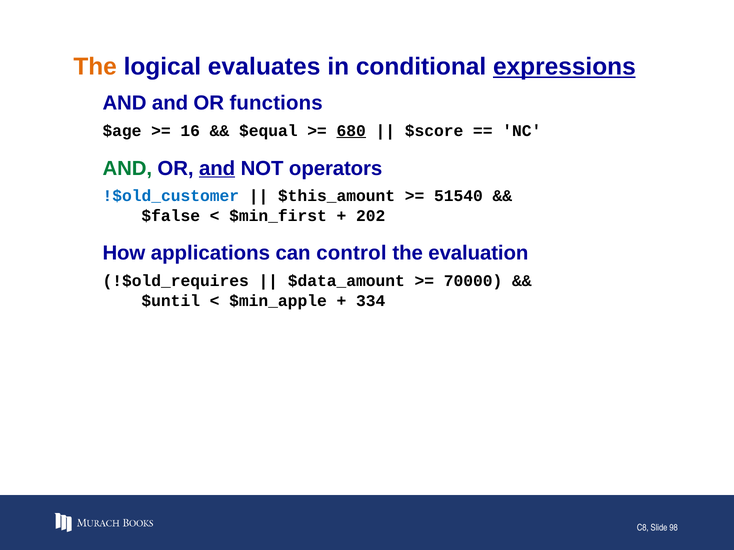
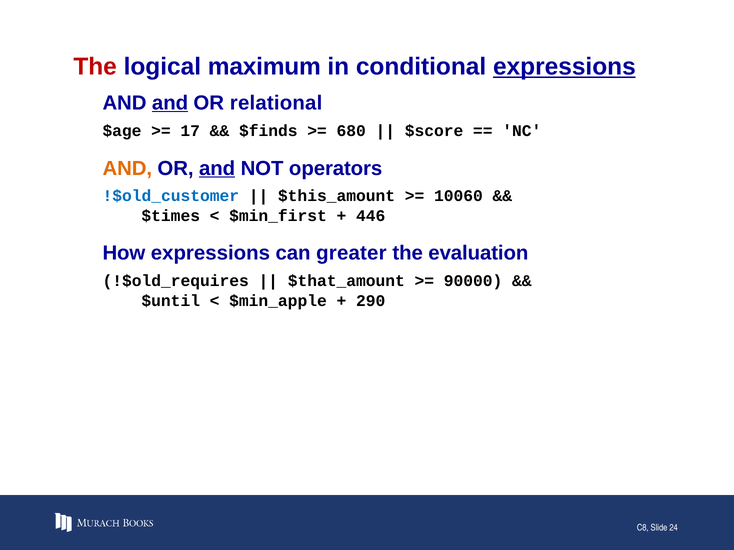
The at (95, 67) colour: orange -> red
evaluates: evaluates -> maximum
and at (170, 103) underline: none -> present
functions: functions -> relational
16: 16 -> 17
$equal: $equal -> $finds
680 underline: present -> none
AND at (127, 168) colour: green -> orange
51540: 51540 -> 10060
$false: $false -> $times
202: 202 -> 446
How applications: applications -> expressions
control: control -> greater
$data_amount: $data_amount -> $that_amount
70000: 70000 -> 90000
334: 334 -> 290
98: 98 -> 24
